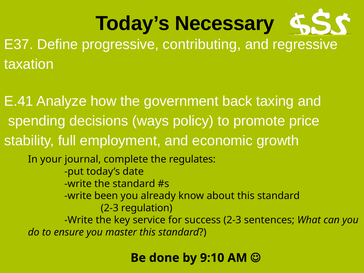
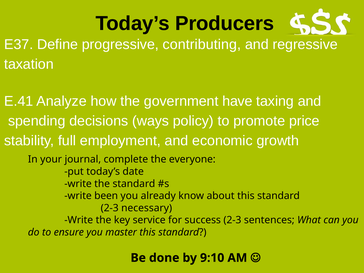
Necessary: Necessary -> Producers
back: back -> have
regulates: regulates -> everyone
regulation: regulation -> necessary
